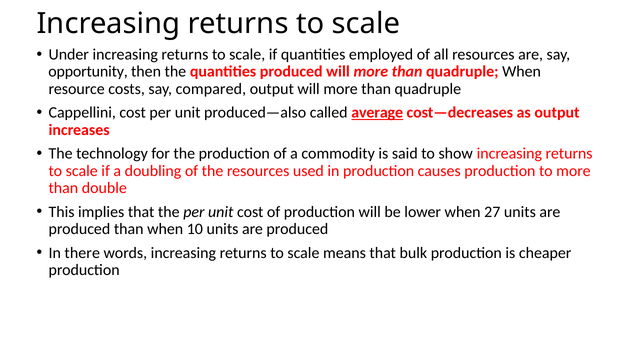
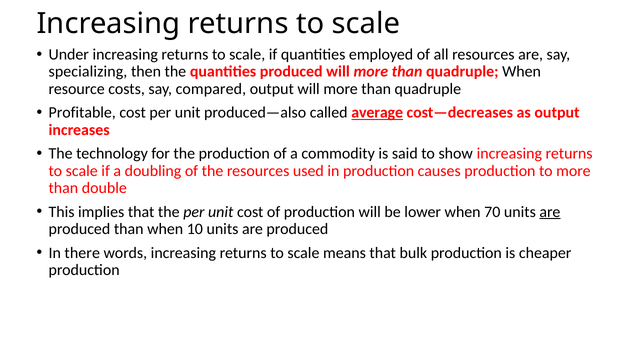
opportunity: opportunity -> specializing
Cappellini: Cappellini -> Profitable
27: 27 -> 70
are at (550, 212) underline: none -> present
